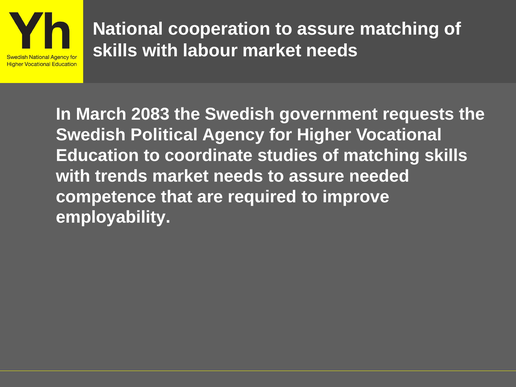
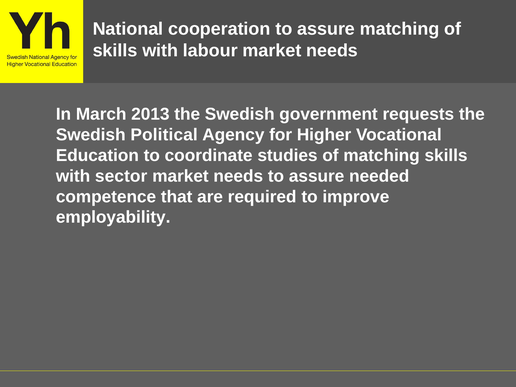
2083: 2083 -> 2013
trends: trends -> sector
